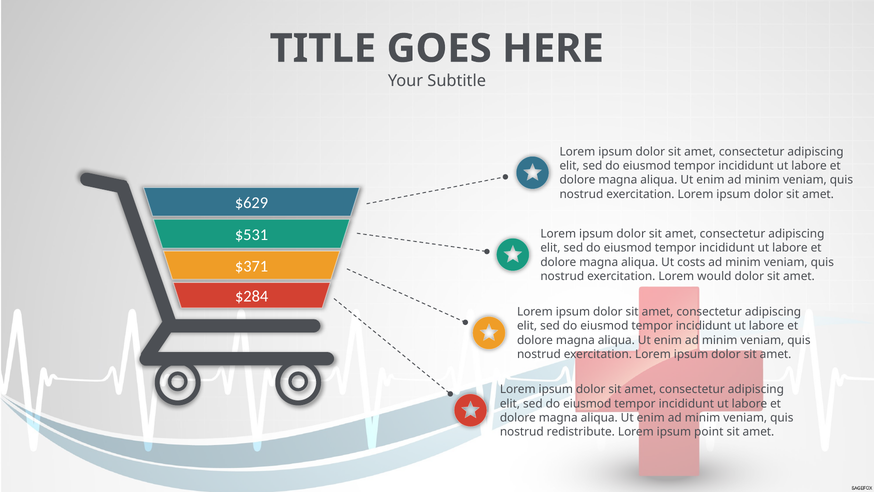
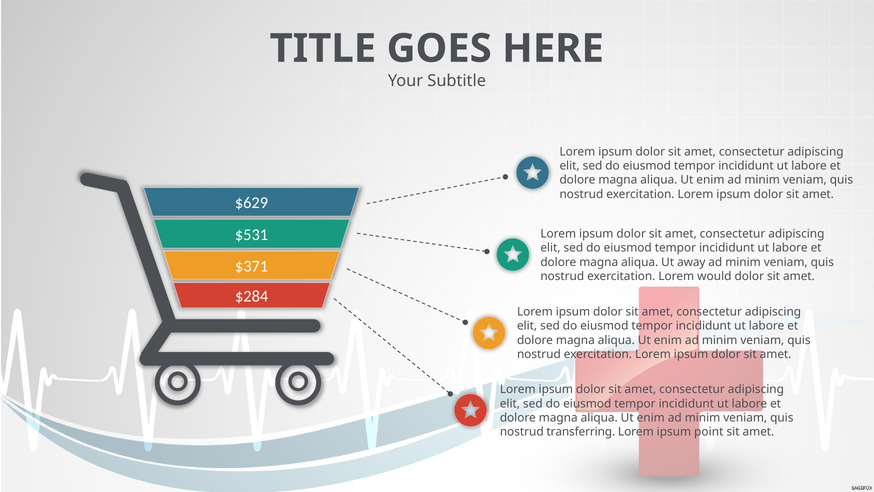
costs: costs -> away
redistribute: redistribute -> transferring
